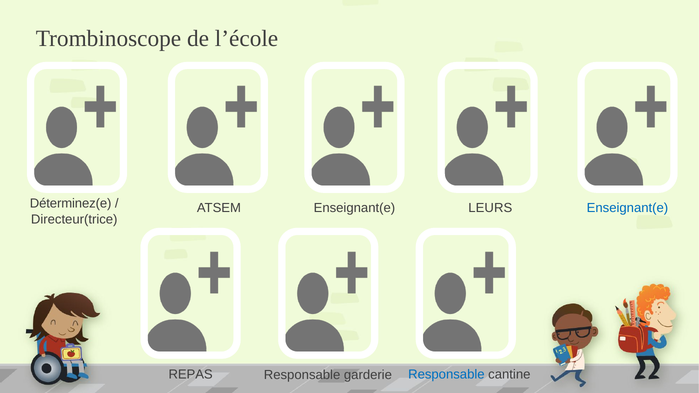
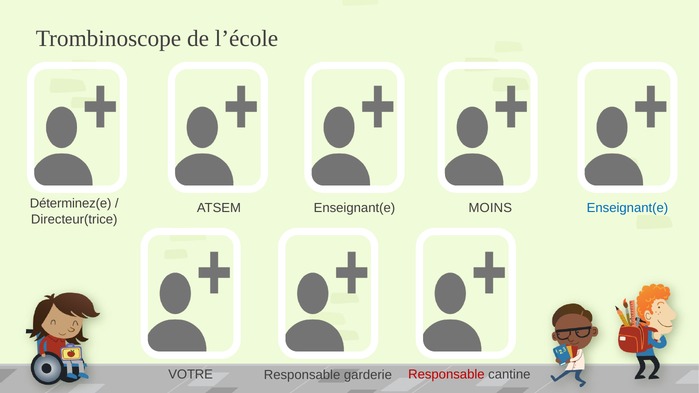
LEURS: LEURS -> MOINS
REPAS: REPAS -> VOTRE
Responsable at (446, 374) colour: blue -> red
